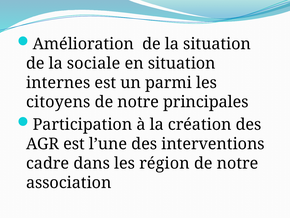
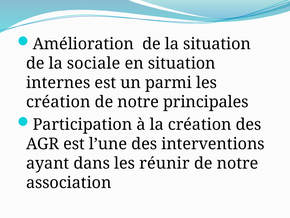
citoyens at (58, 102): citoyens -> création
cadre: cadre -> ayant
région: région -> réunir
